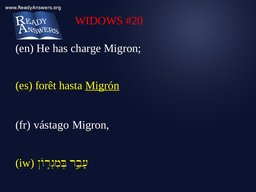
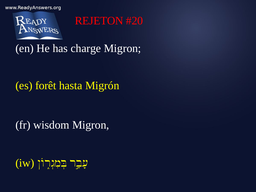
WIDOWS: WIDOWS -> REJETON
Migrón underline: present -> none
vástago: vástago -> wisdom
